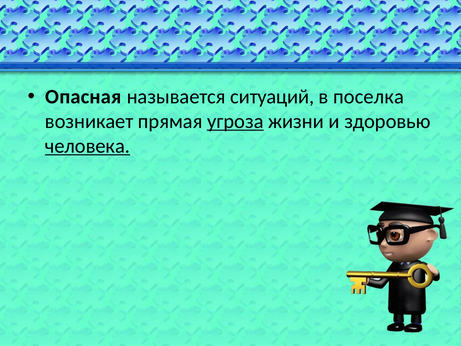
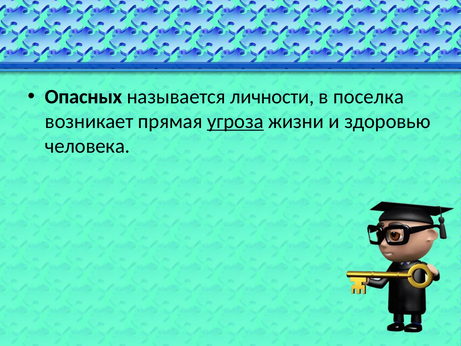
Опасная: Опасная -> Опасных
ситуаций: ситуаций -> личности
человека underline: present -> none
